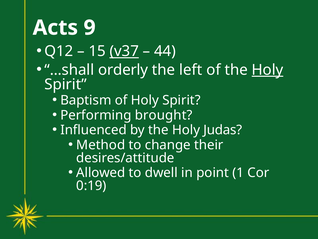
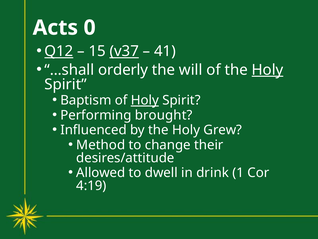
9: 9 -> 0
Q12 underline: none -> present
44: 44 -> 41
left: left -> will
Holy at (145, 100) underline: none -> present
Judas: Judas -> Grew
point: point -> drink
0:19: 0:19 -> 4:19
